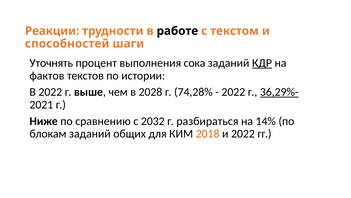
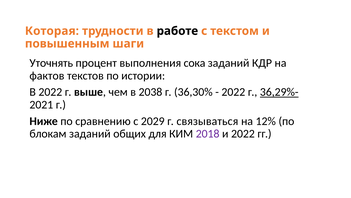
Реакции: Реакции -> Которая
способностей: способностей -> повышенным
КДР underline: present -> none
2028: 2028 -> 2038
74,28%: 74,28% -> 36,30%
2032: 2032 -> 2029
разбираться: разбираться -> связываться
14%: 14% -> 12%
2018 colour: orange -> purple
